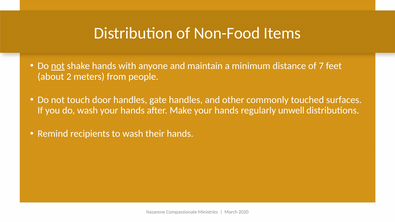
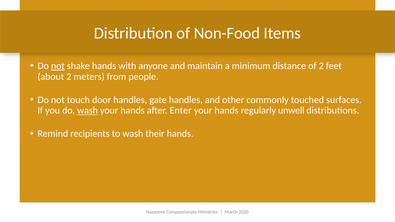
of 7: 7 -> 2
wash at (87, 111) underline: none -> present
Make: Make -> Enter
